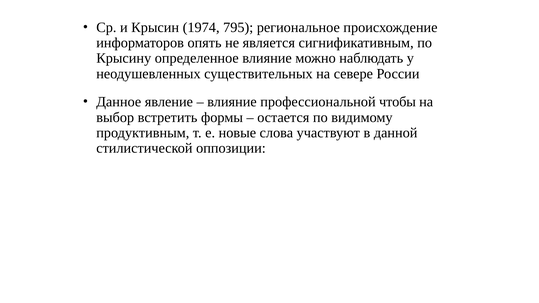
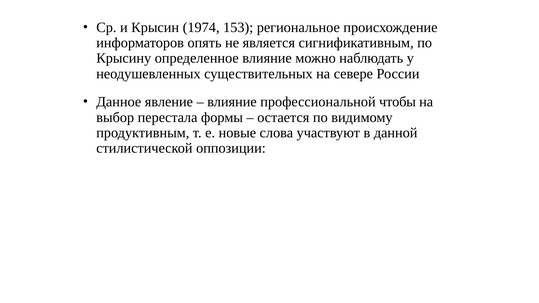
795: 795 -> 153
встретить: встретить -> перестала
